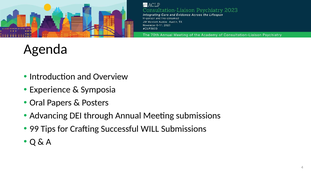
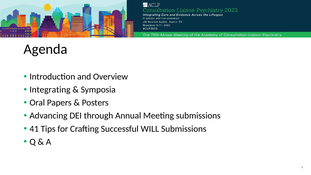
Experience: Experience -> Integrating
99: 99 -> 41
